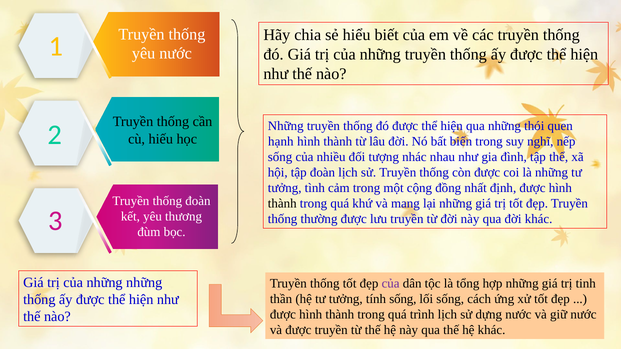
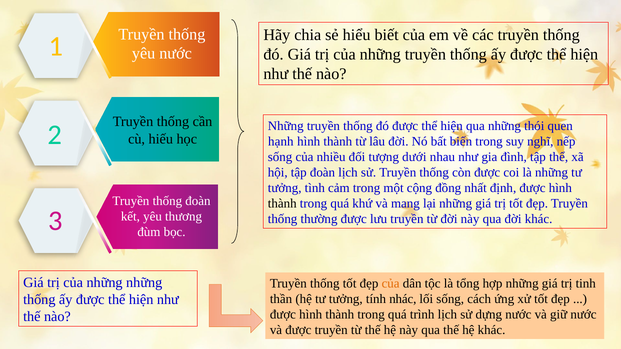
nhác: nhác -> dưới
của at (391, 284) colour: purple -> orange
tính sống: sống -> nhác
